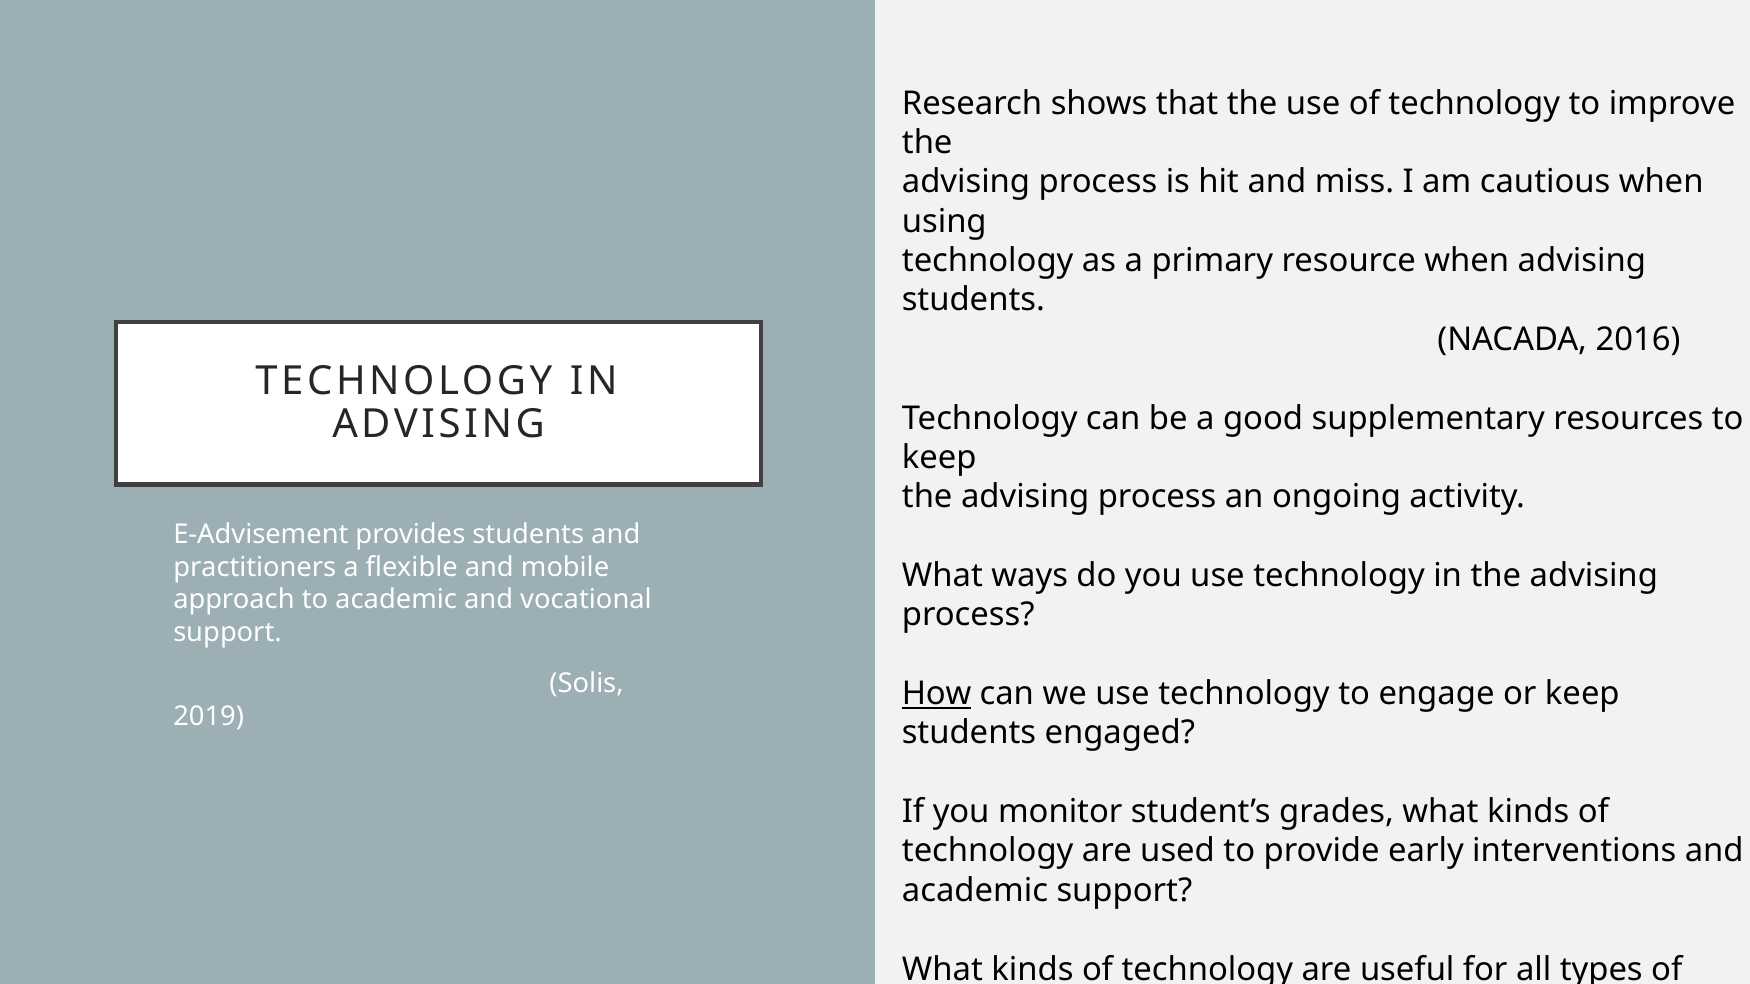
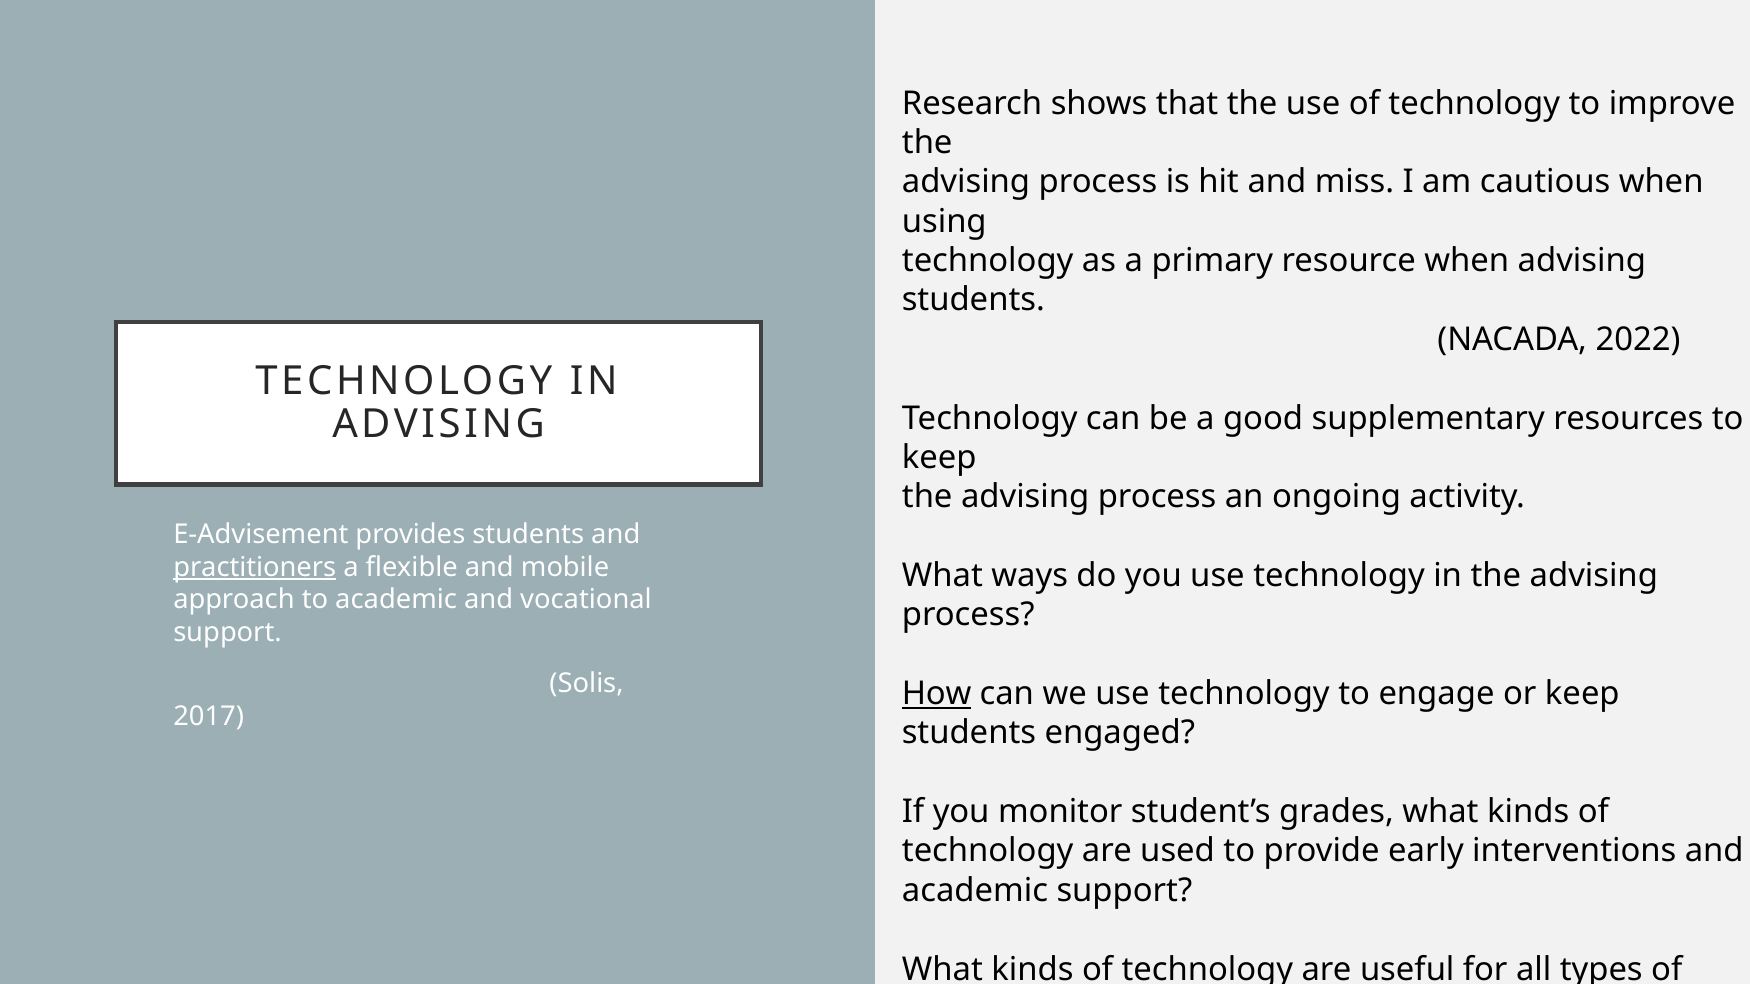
2016: 2016 -> 2022
practitioners underline: none -> present
2019: 2019 -> 2017
